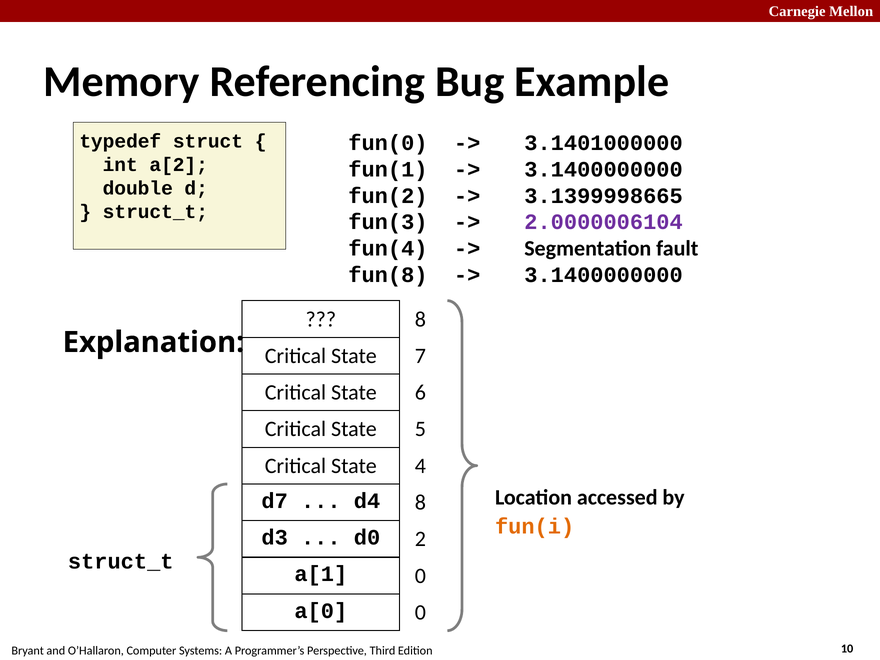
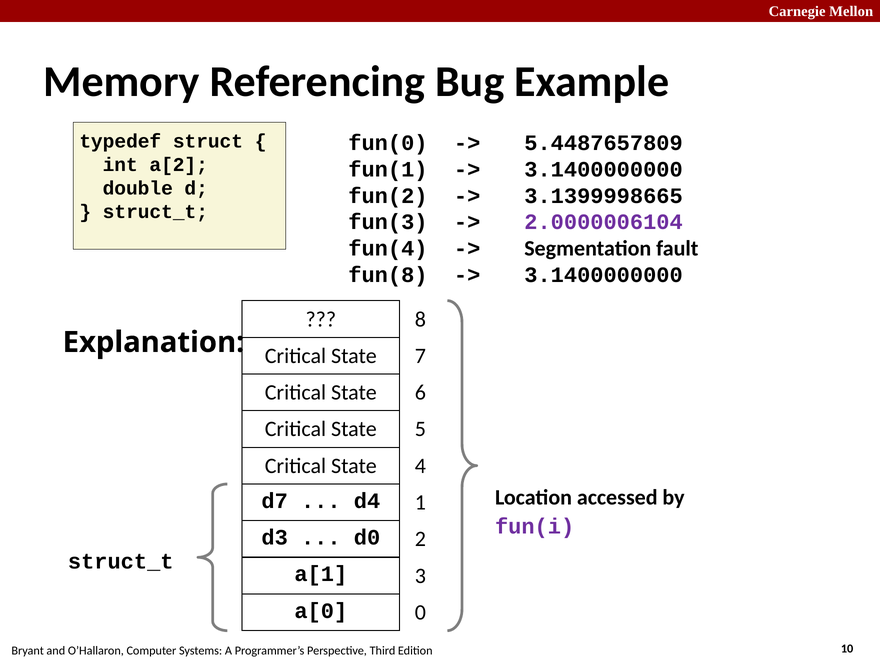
3.1401000000: 3.1401000000 -> 5.4487657809
d4 8: 8 -> 1
fun(i colour: orange -> purple
a[1 0: 0 -> 3
